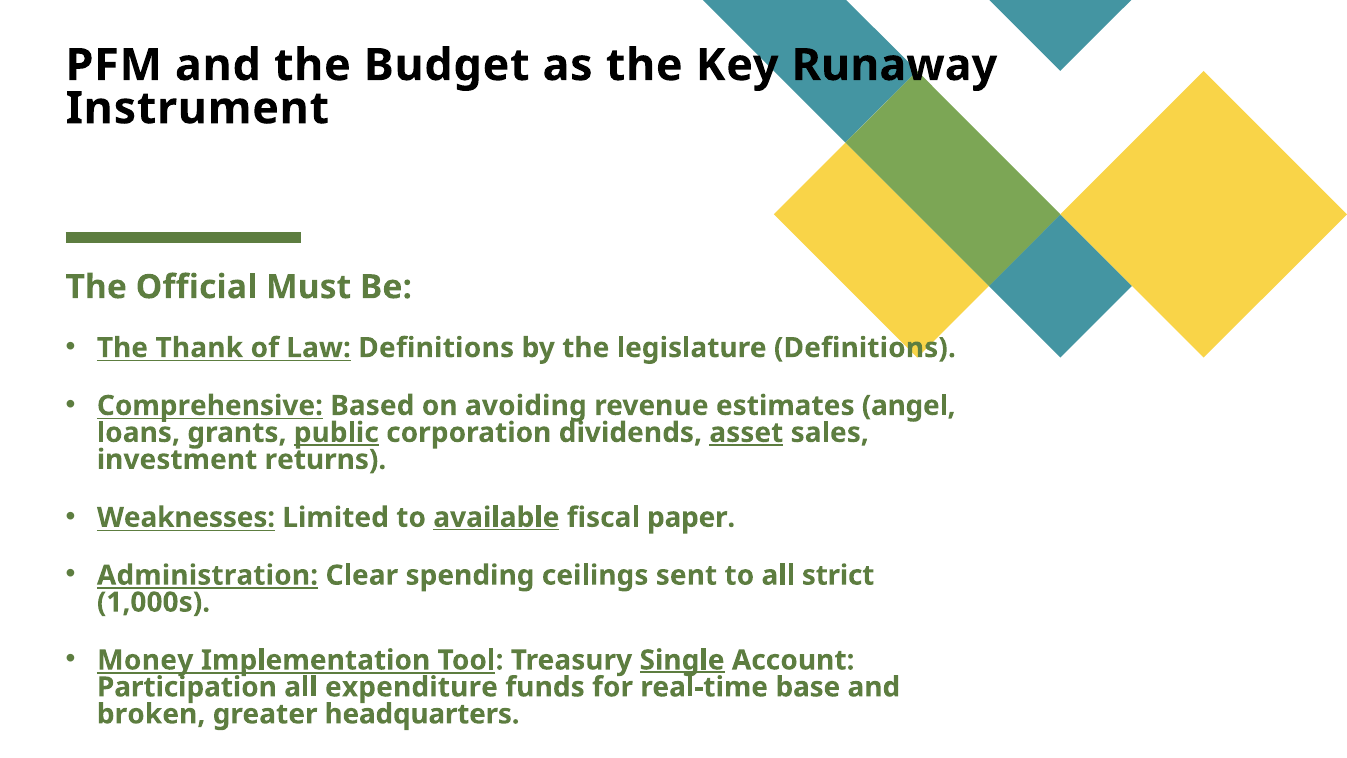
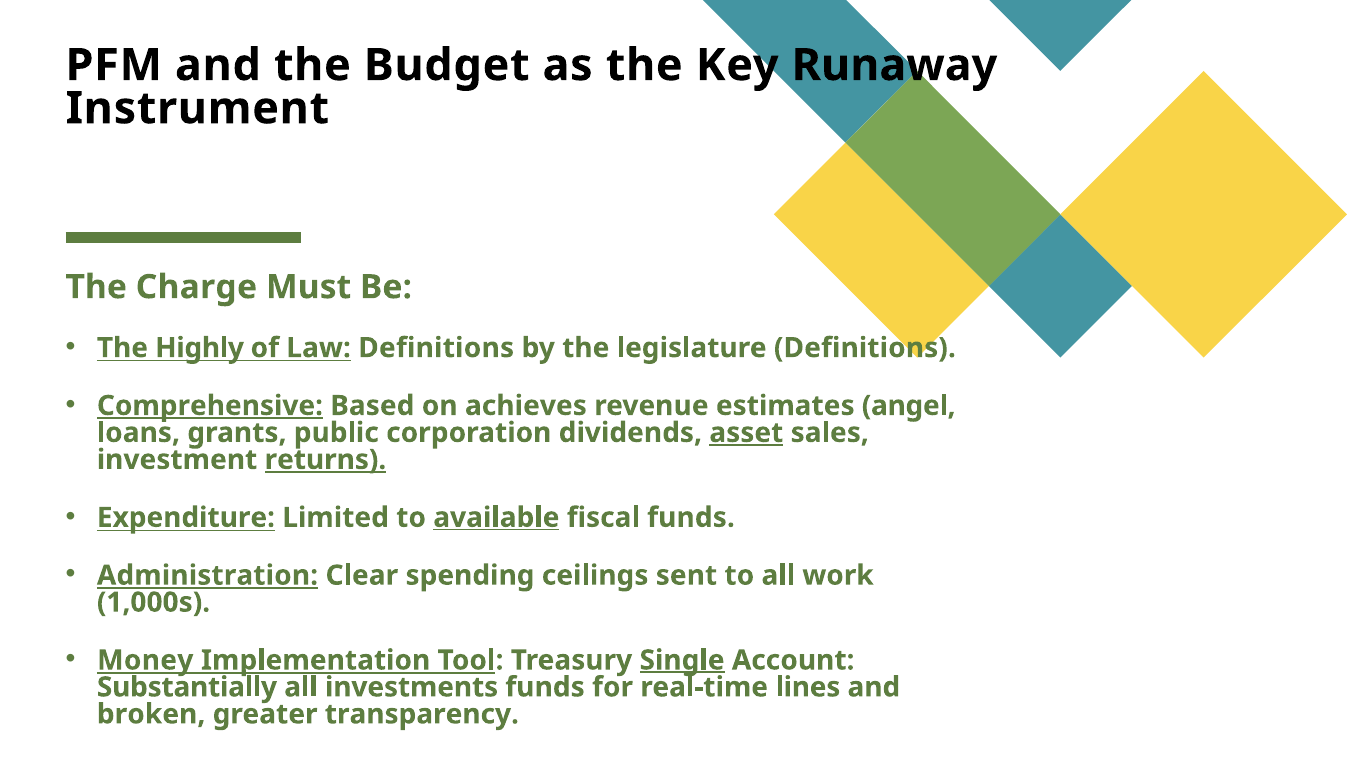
Official: Official -> Charge
Thank: Thank -> Highly
Comprehensive underline: none -> present
avoiding: avoiding -> achieves
public underline: present -> none
returns underline: none -> present
Weaknesses: Weaknesses -> Expenditure
fiscal paper: paper -> funds
strict: strict -> work
Participation: Participation -> Substantially
expenditure: expenditure -> investments
base: base -> lines
headquarters: headquarters -> transparency
